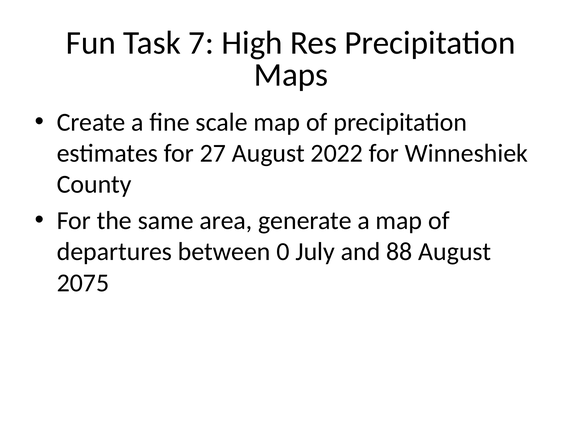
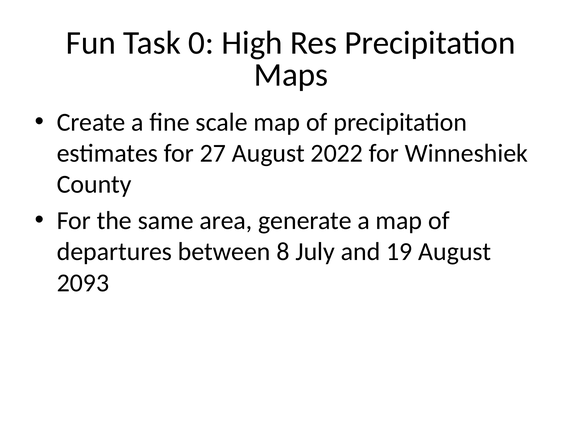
7: 7 -> 0
0: 0 -> 8
88: 88 -> 19
2075: 2075 -> 2093
